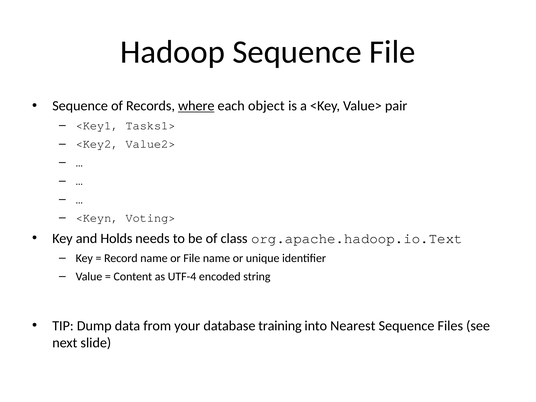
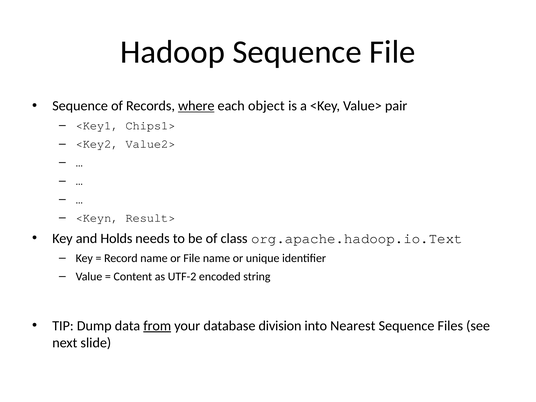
Tasks1>: Tasks1> -> Chips1>
Voting>: Voting> -> Result>
UTF-4: UTF-4 -> UTF-2
from underline: none -> present
training: training -> division
